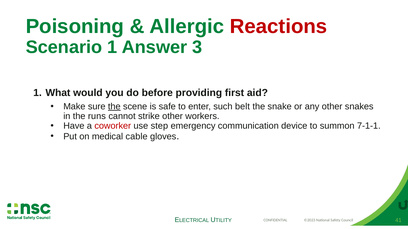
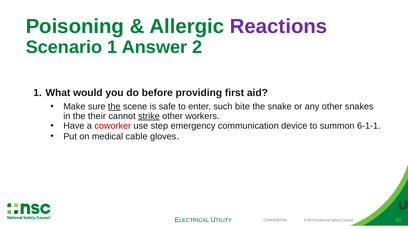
Reactions colour: red -> purple
3: 3 -> 2
belt: belt -> bite
runs: runs -> their
strike underline: none -> present
7-1-1: 7-1-1 -> 6-1-1
